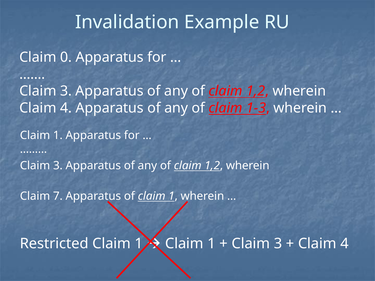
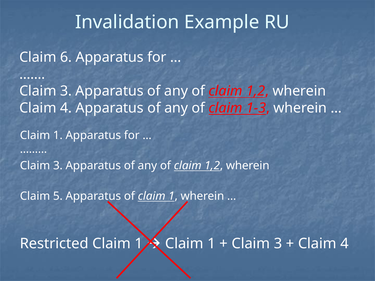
0: 0 -> 6
7: 7 -> 5
